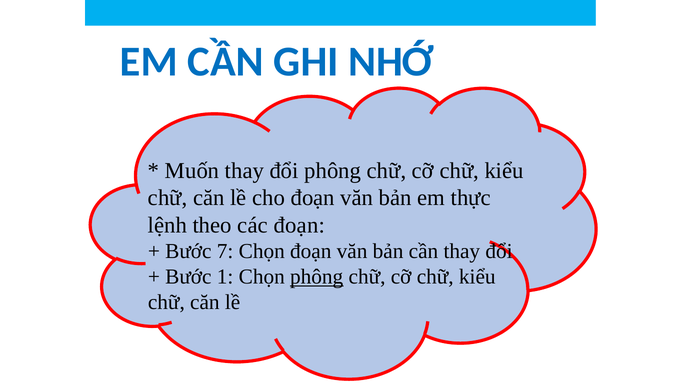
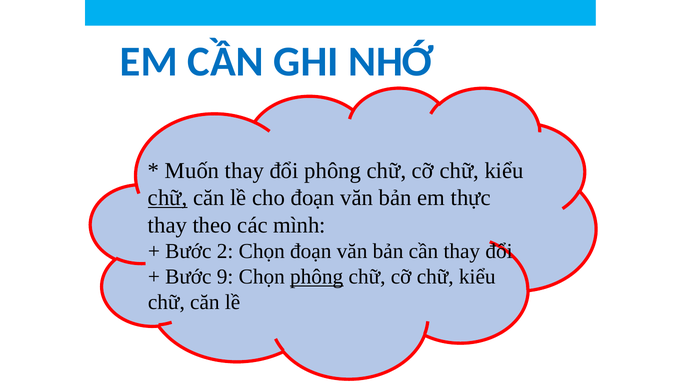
chữ at (168, 198) underline: none -> present
lệnh at (167, 225): lệnh -> thay
các đoạn: đoạn -> mình
7: 7 -> 2
1: 1 -> 9
